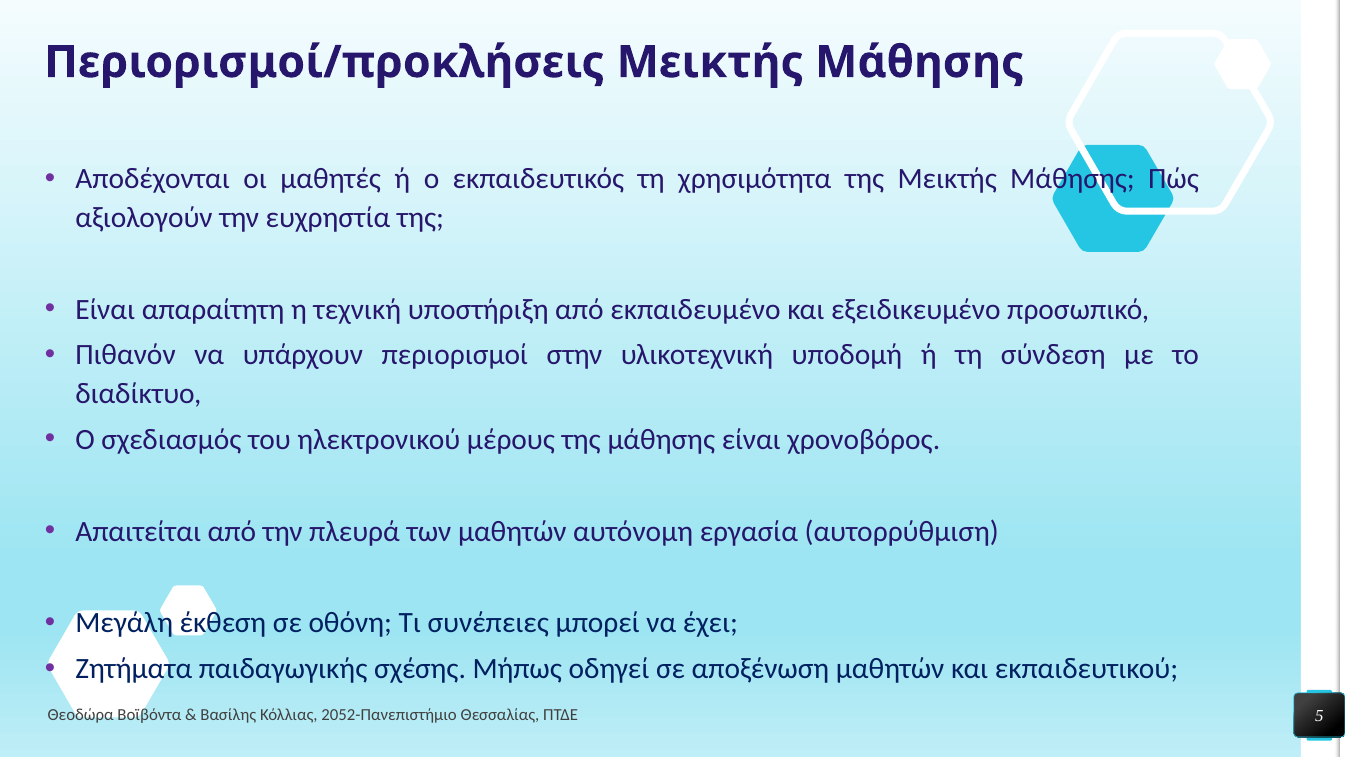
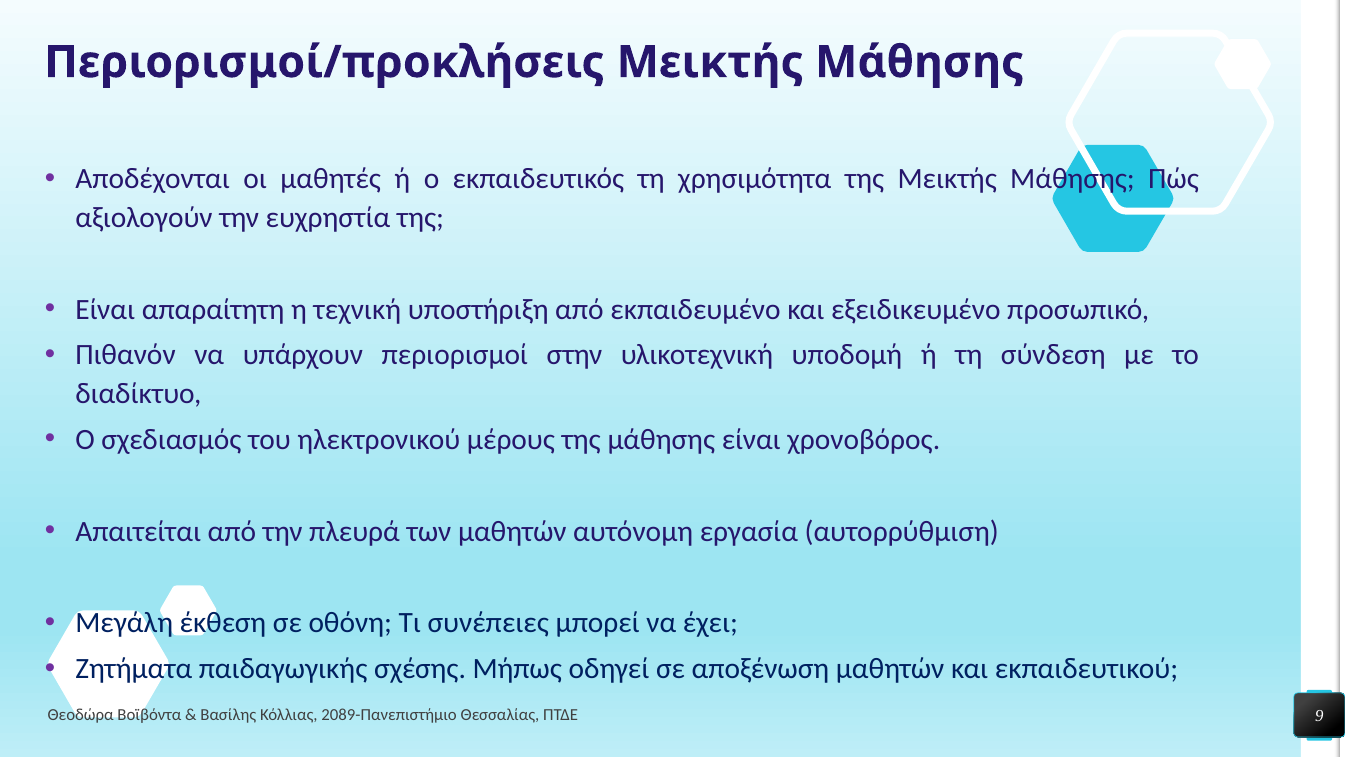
2052-Πανεπιστήμιο: 2052-Πανεπιστήμιο -> 2089-Πανεπιστήμιο
5: 5 -> 9
